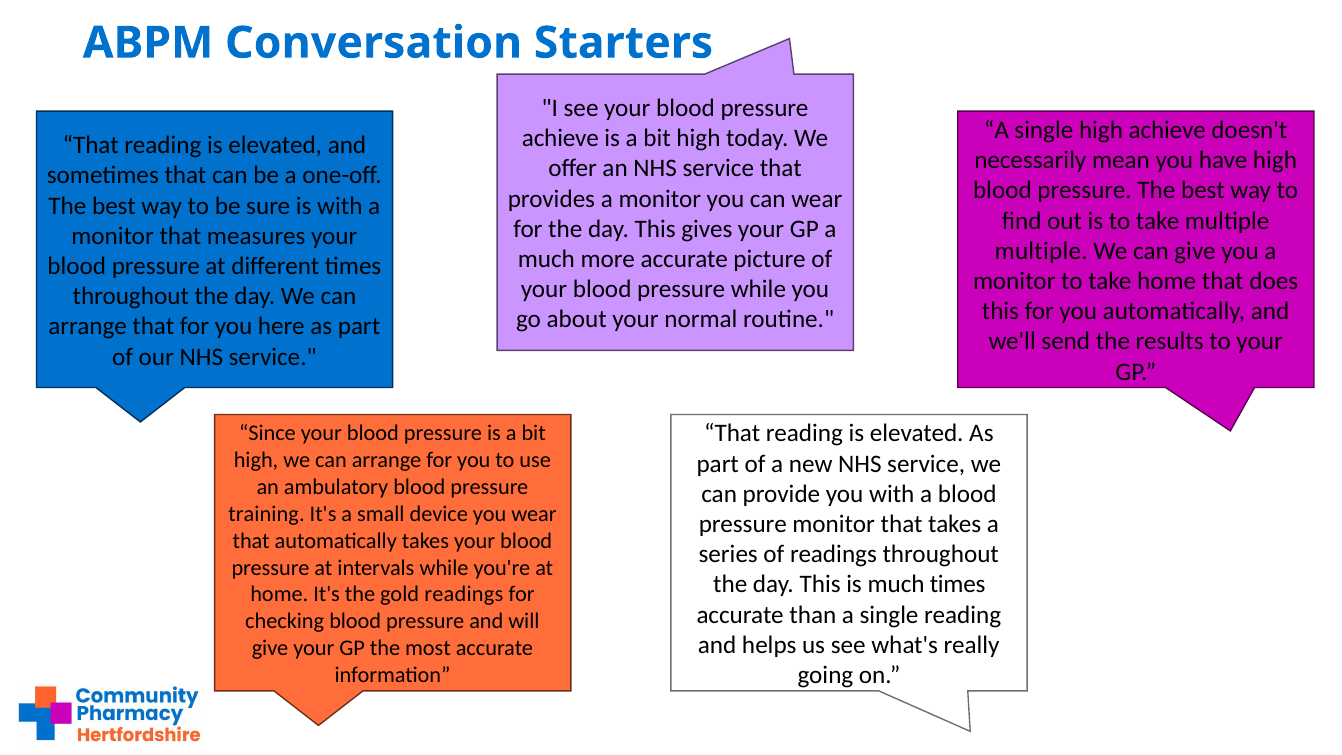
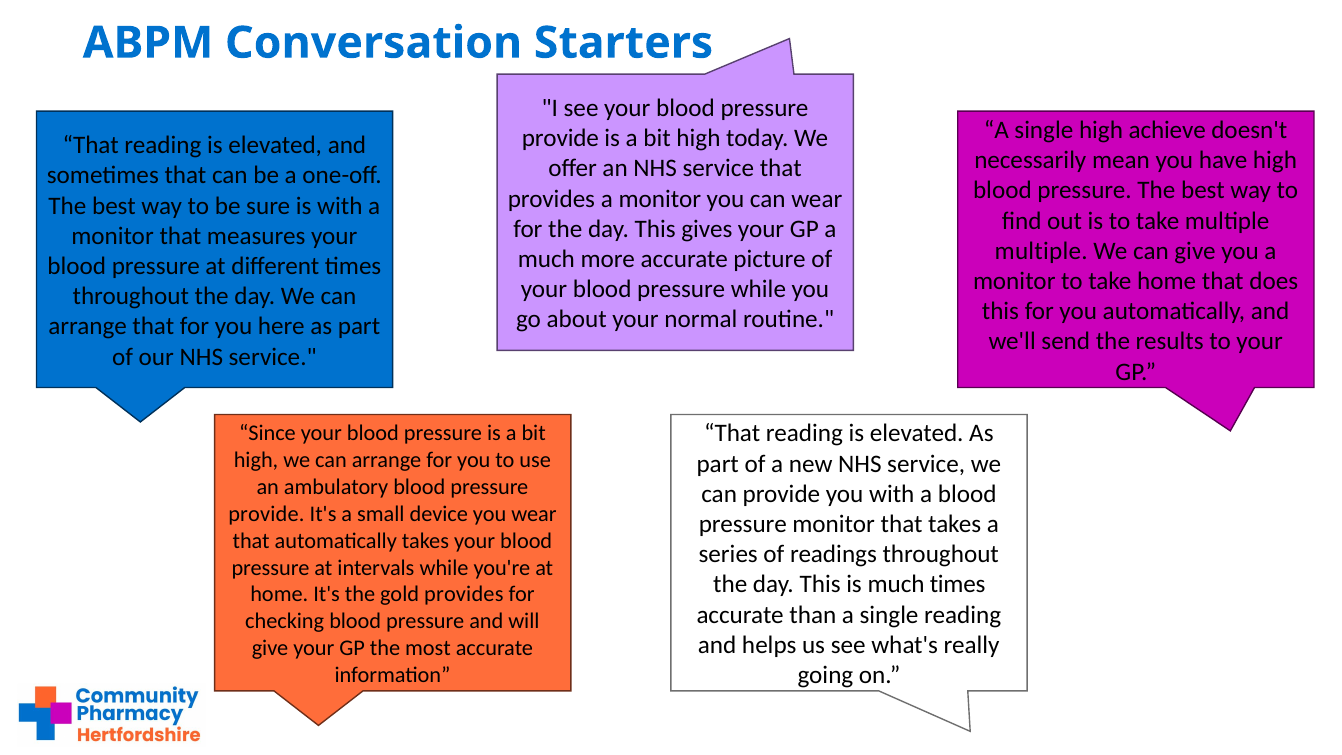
achieve at (560, 138): achieve -> provide
training at (266, 514): training -> provide
gold readings: readings -> provides
